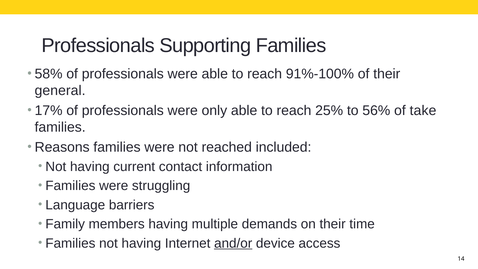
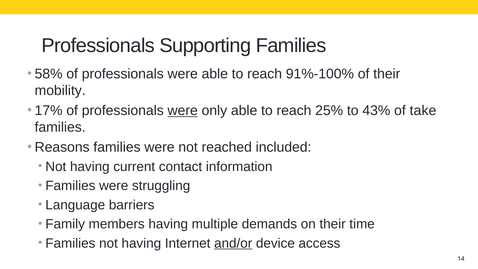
general: general -> mobility
were at (183, 111) underline: none -> present
56%: 56% -> 43%
